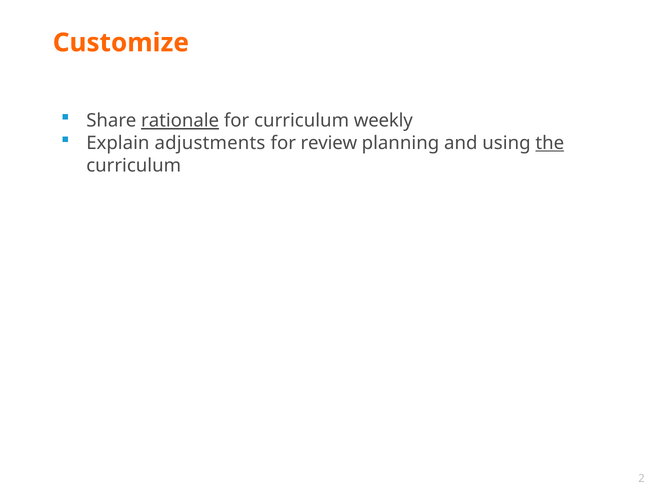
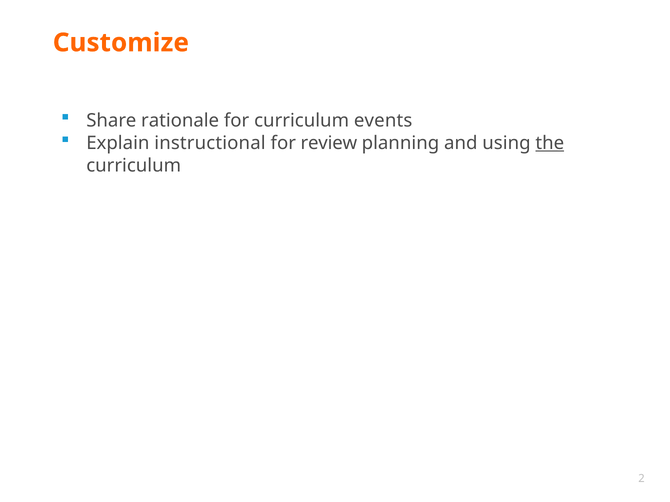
rationale underline: present -> none
weekly: weekly -> events
adjustments: adjustments -> instructional
